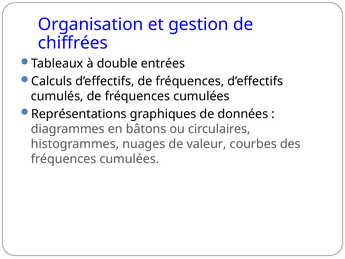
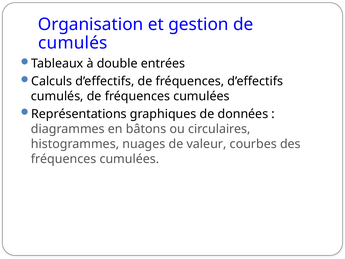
chiffrées at (73, 43): chiffrées -> cumulés
